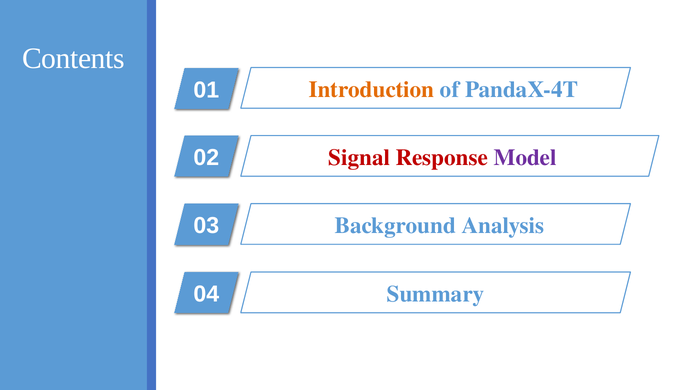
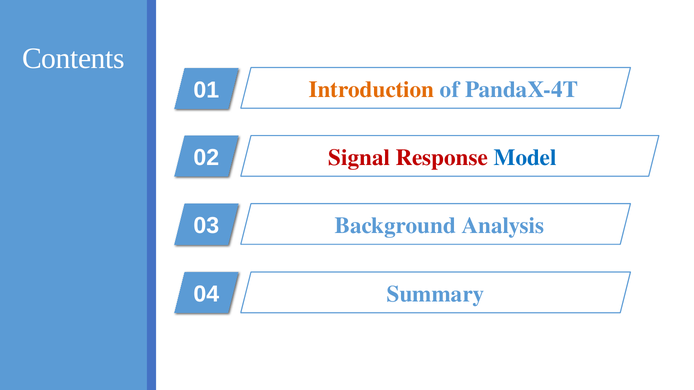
Model colour: purple -> blue
